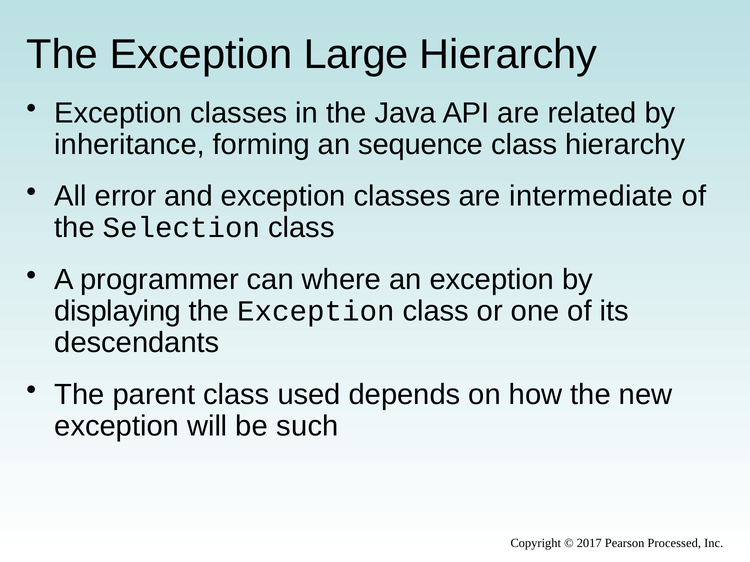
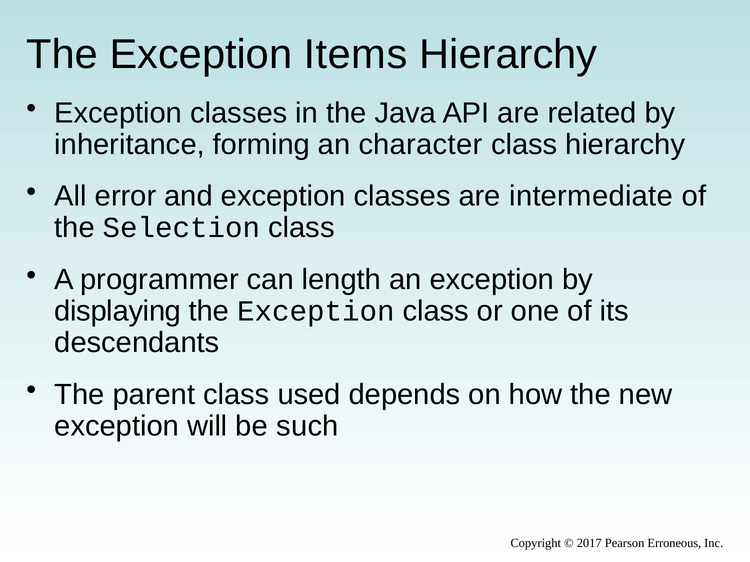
Large: Large -> Items
sequence: sequence -> character
where: where -> length
Processed: Processed -> Erroneous
